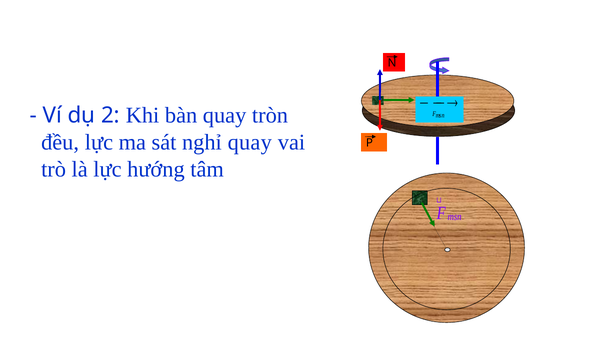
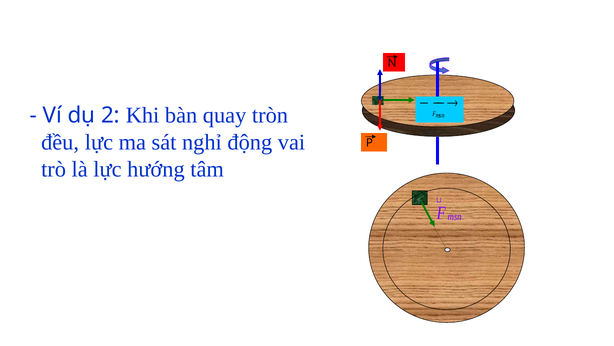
nghỉ quay: quay -> động
